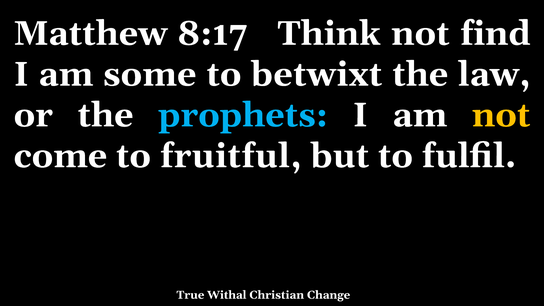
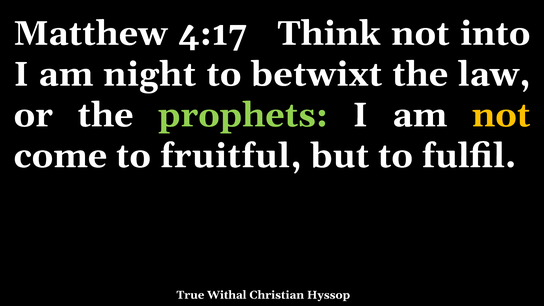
8:17: 8:17 -> 4:17
find: find -> into
some: some -> night
prophets colour: light blue -> light green
Change: Change -> Hyssop
